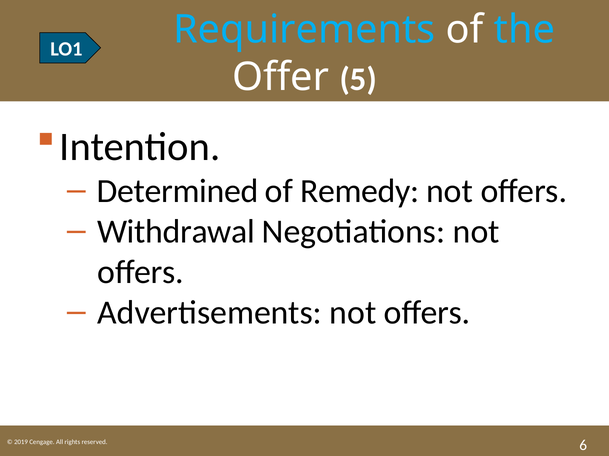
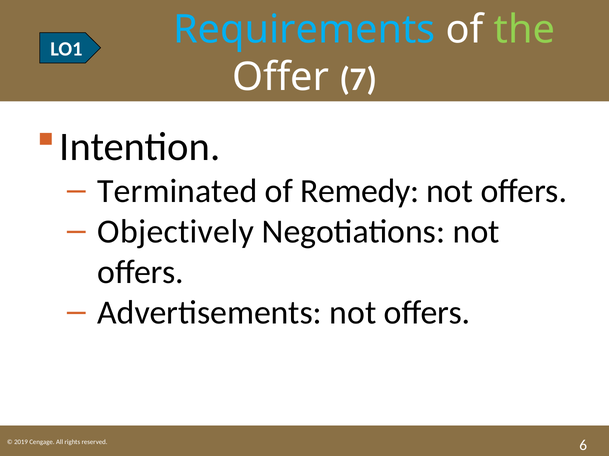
the colour: light blue -> light green
5: 5 -> 7
Determined: Determined -> Terminated
Withdrawal: Withdrawal -> Objectively
